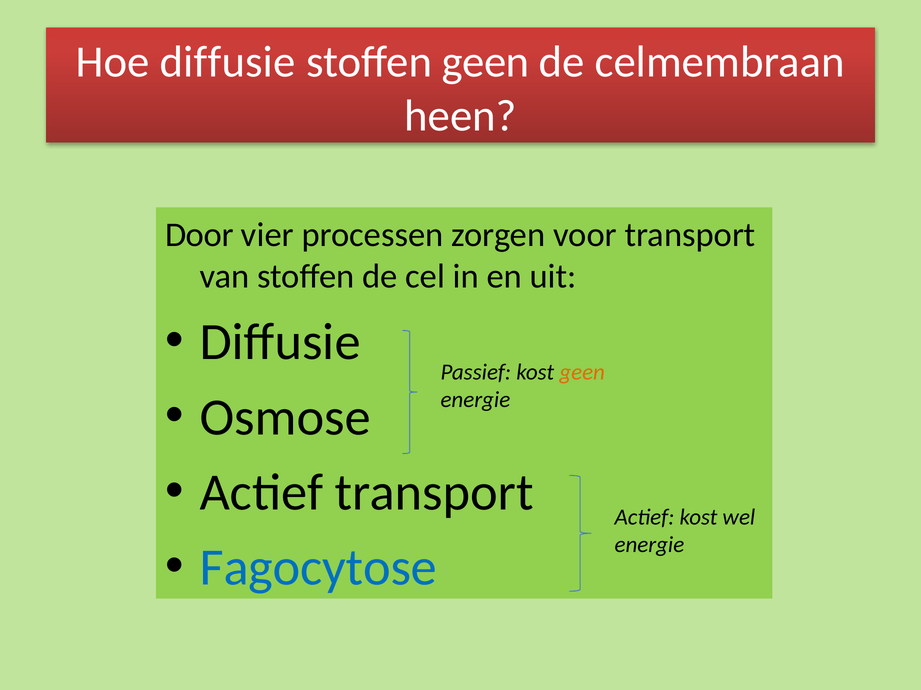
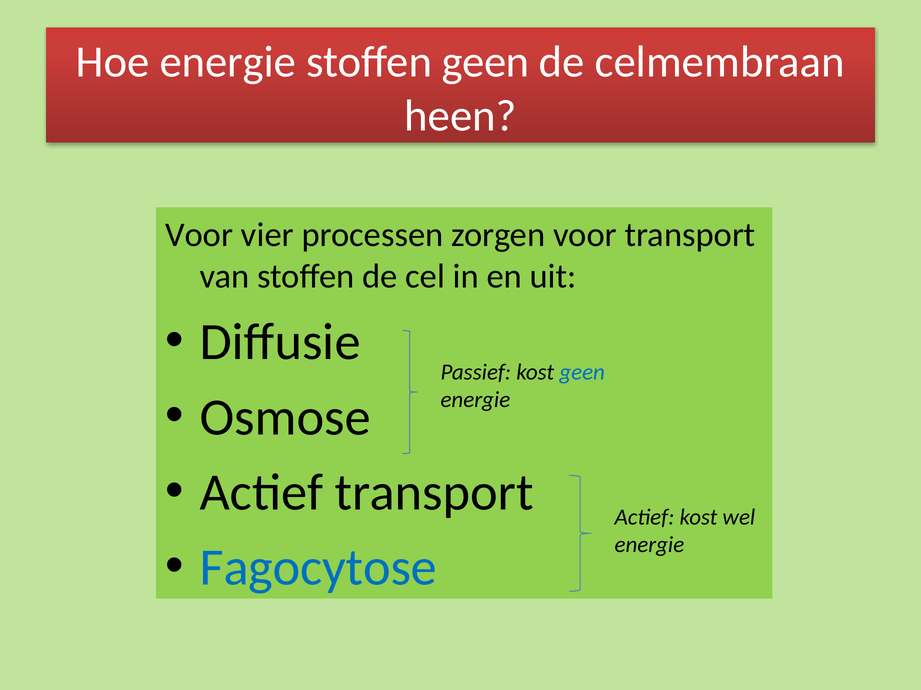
Hoe diffusie: diffusie -> energie
Door at (199, 235): Door -> Voor
geen at (582, 373) colour: orange -> blue
